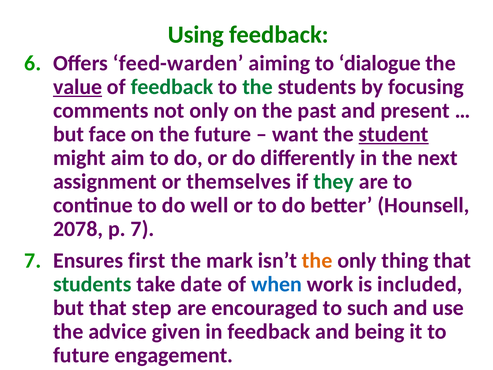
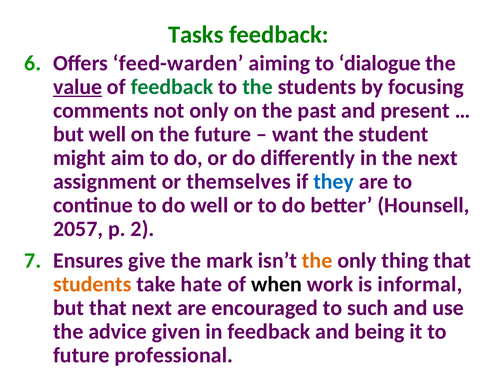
Using: Using -> Tasks
but face: face -> well
student underline: present -> none
they colour: green -> blue
2078: 2078 -> 2057
p 7: 7 -> 2
first: first -> give
students at (92, 284) colour: green -> orange
date: date -> hate
when colour: blue -> black
included: included -> informal
that step: step -> next
engagement: engagement -> professional
